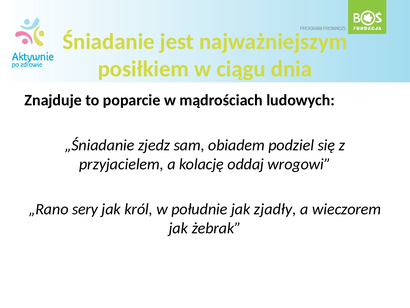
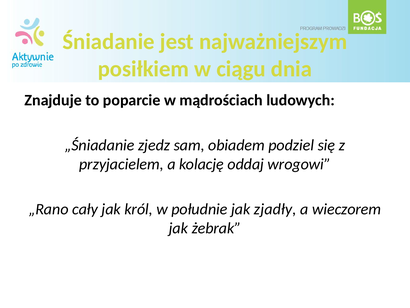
sery: sery -> cały
